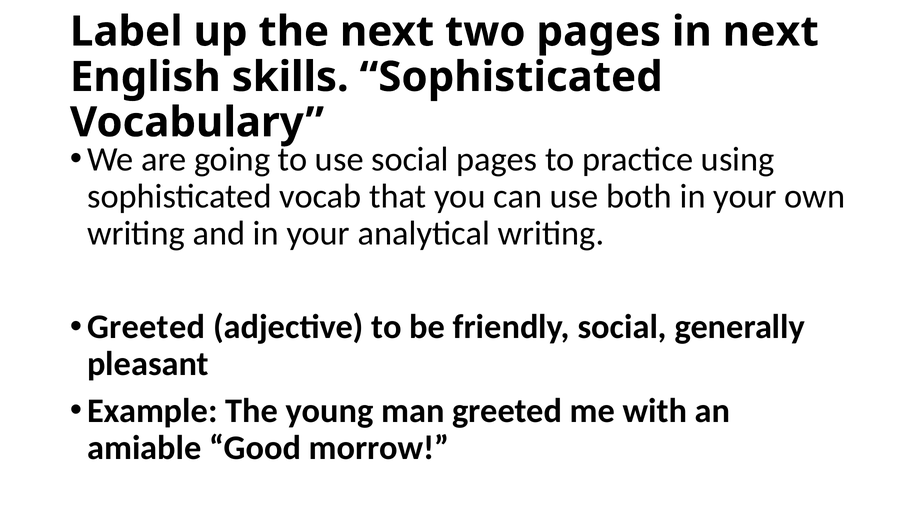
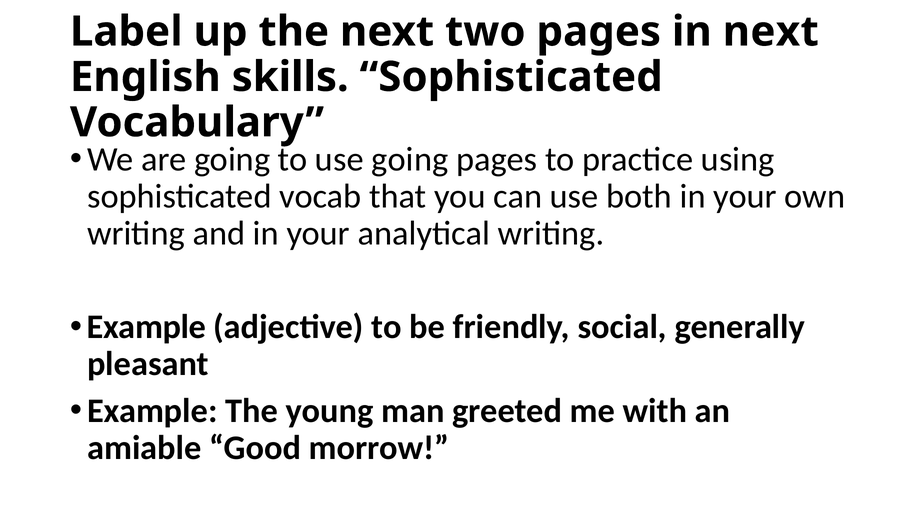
use social: social -> going
Greeted at (146, 327): Greeted -> Example
